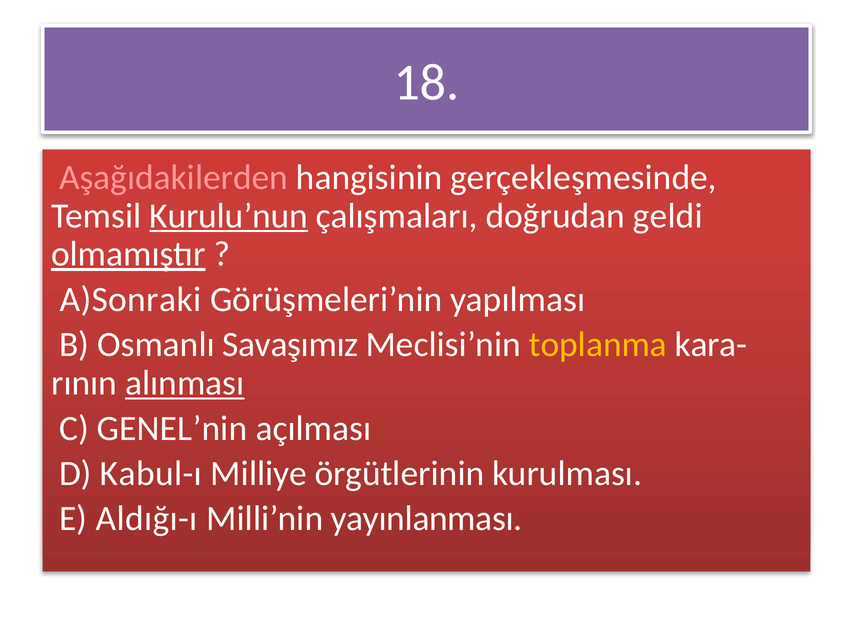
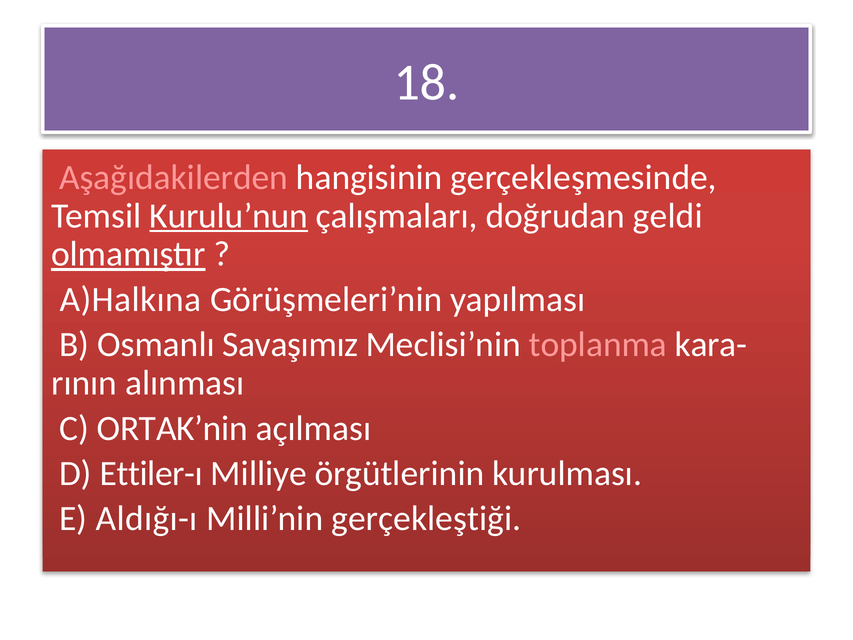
A)Sonraki: A)Sonraki -> A)Halkına
toplanma colour: yellow -> pink
alınması underline: present -> none
GENEL’nin: GENEL’nin -> ORTAK’nin
Kabul-ı: Kabul-ı -> Ettiler-ı
yayınlanması: yayınlanması -> gerçekleştiği
